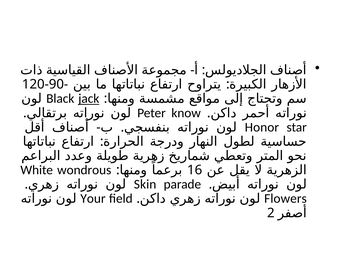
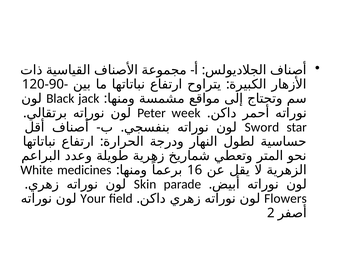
jack underline: present -> none
know: know -> week
Honor: Honor -> Sword
wondrous: wondrous -> medicines
